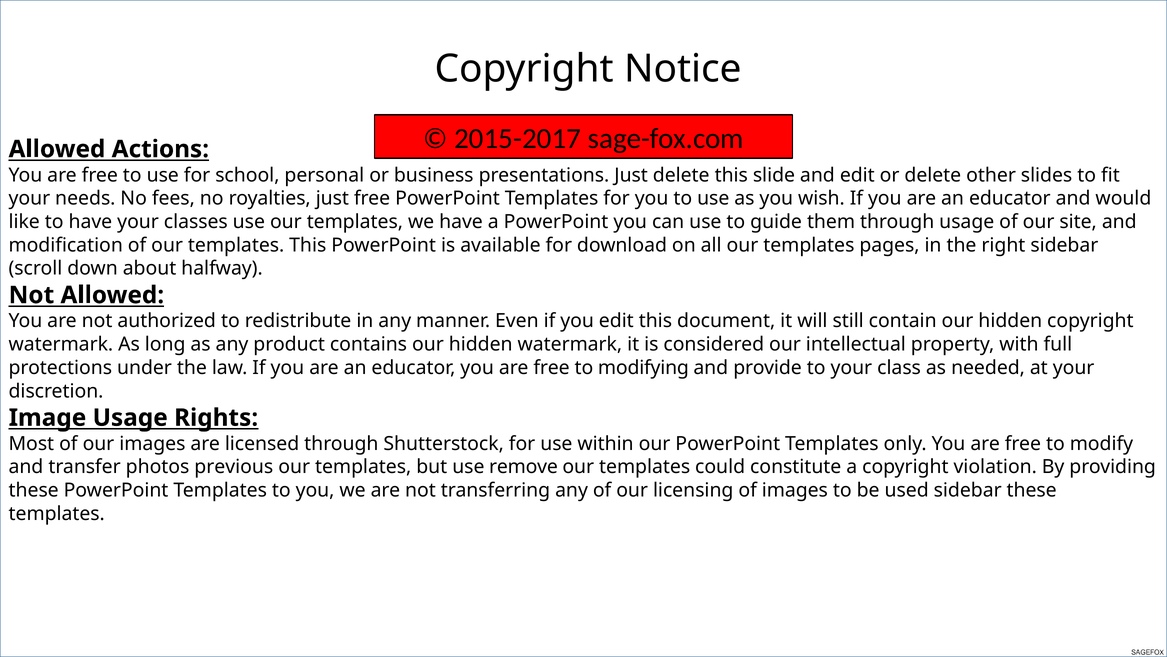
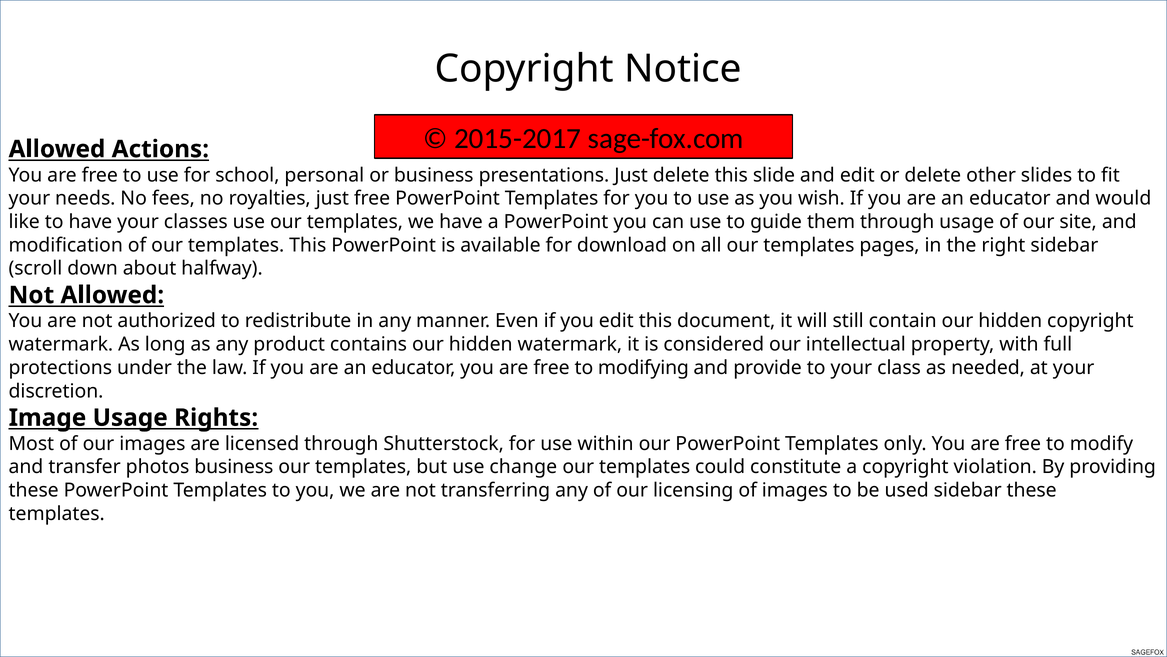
photos previous: previous -> business
remove: remove -> change
